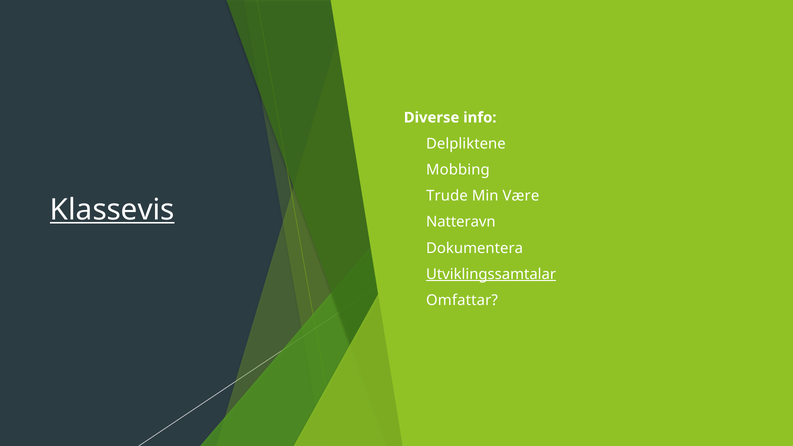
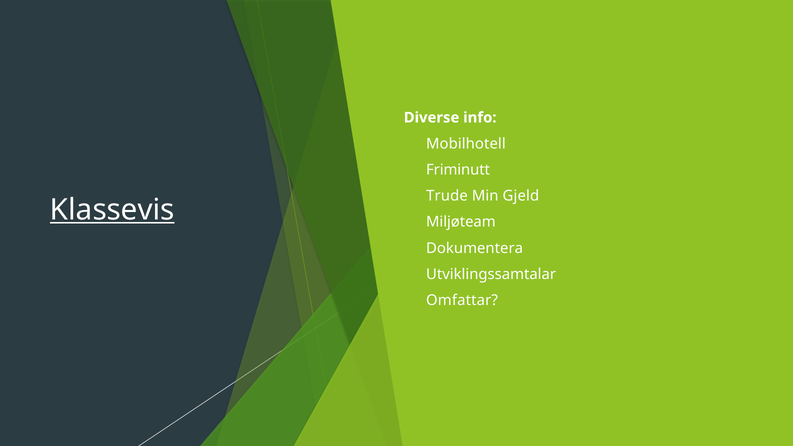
Delpliktene: Delpliktene -> Mobilhotell
Mobbing: Mobbing -> Friminutt
Være: Være -> Gjeld
Natteravn: Natteravn -> Miljøteam
Utviklingssamtalar underline: present -> none
